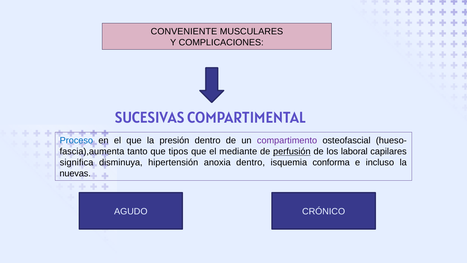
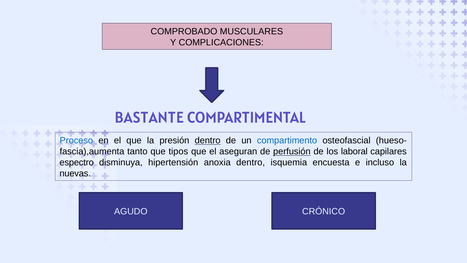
CONVENIENTE: CONVENIENTE -> COMPROBADO
SUCESIVAS: SUCESIVAS -> BASTANTE
dentro at (208, 140) underline: none -> present
compartimento colour: purple -> blue
mediante: mediante -> aseguran
significa: significa -> espectro
conforma: conforma -> encuesta
